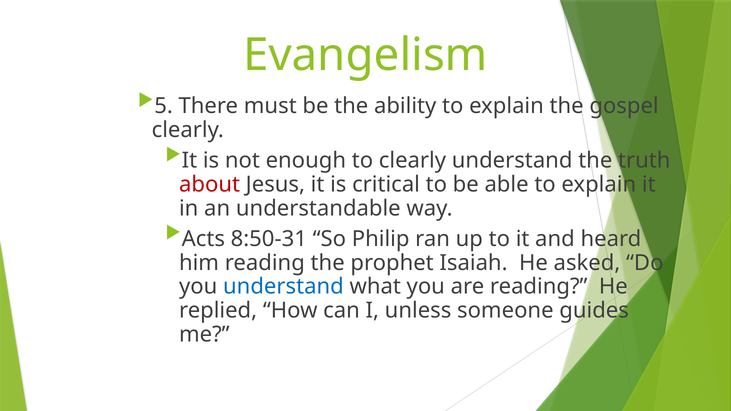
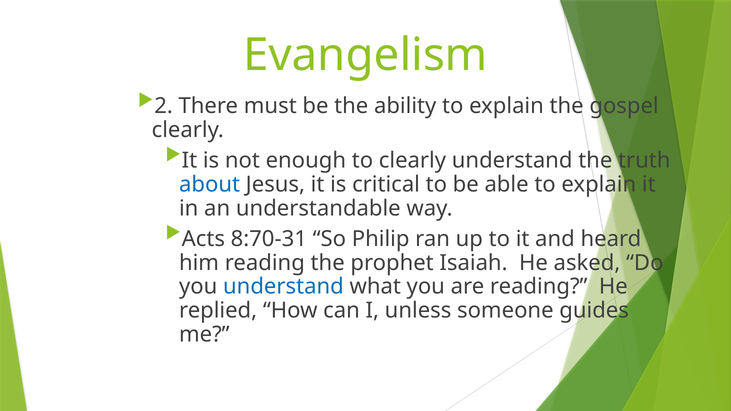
5: 5 -> 2
about colour: red -> blue
8:50-31: 8:50-31 -> 8:70-31
